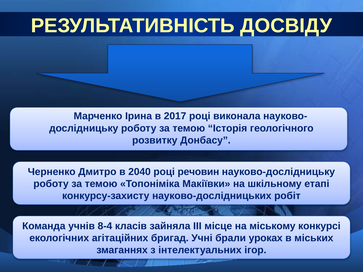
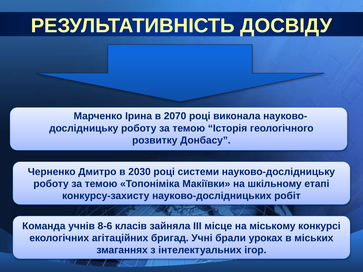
2017: 2017 -> 2070
2040: 2040 -> 2030
речовин: речовин -> системи
8-4: 8-4 -> 8-6
